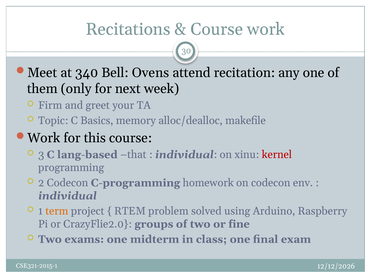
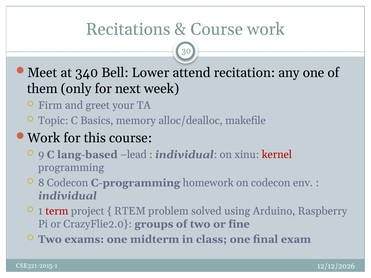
Ovens: Ovens -> Lower
3: 3 -> 9
that: that -> lead
2: 2 -> 8
term colour: orange -> red
